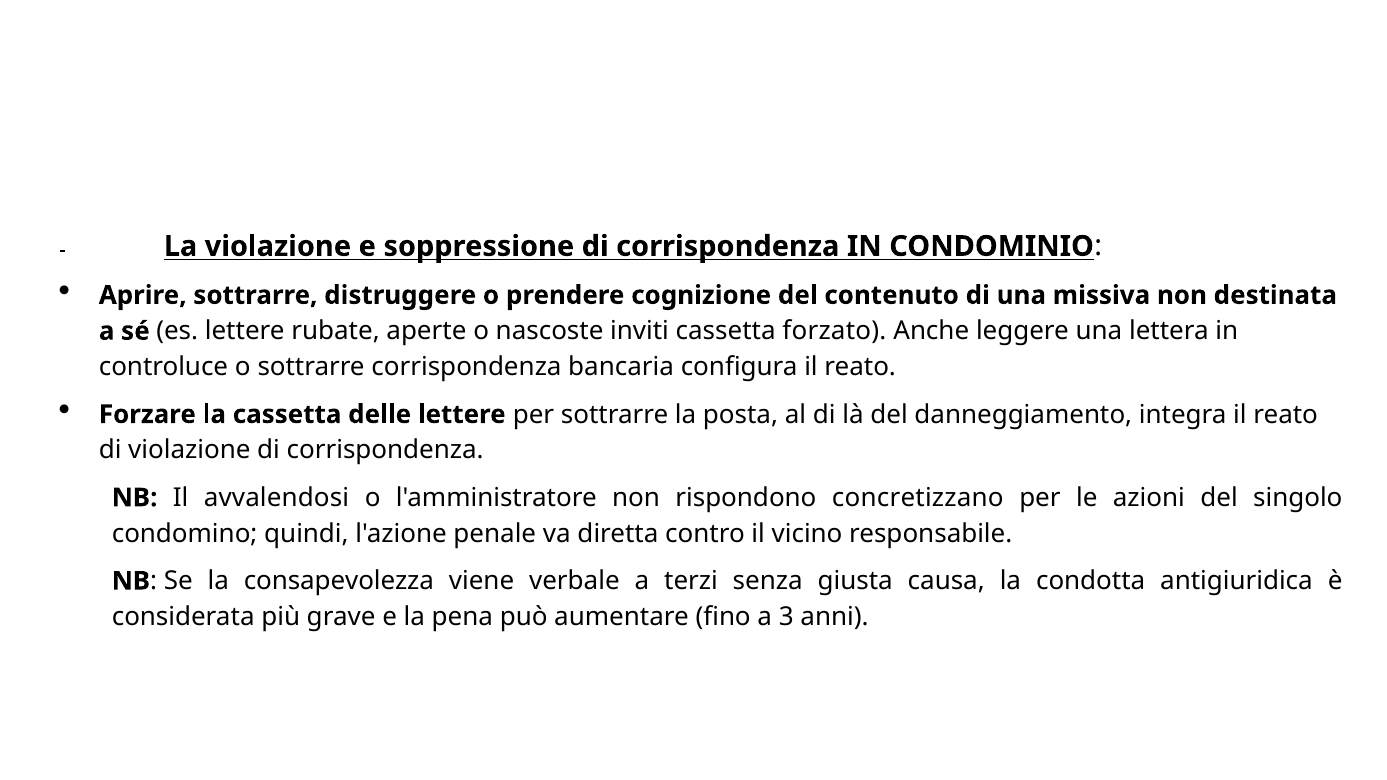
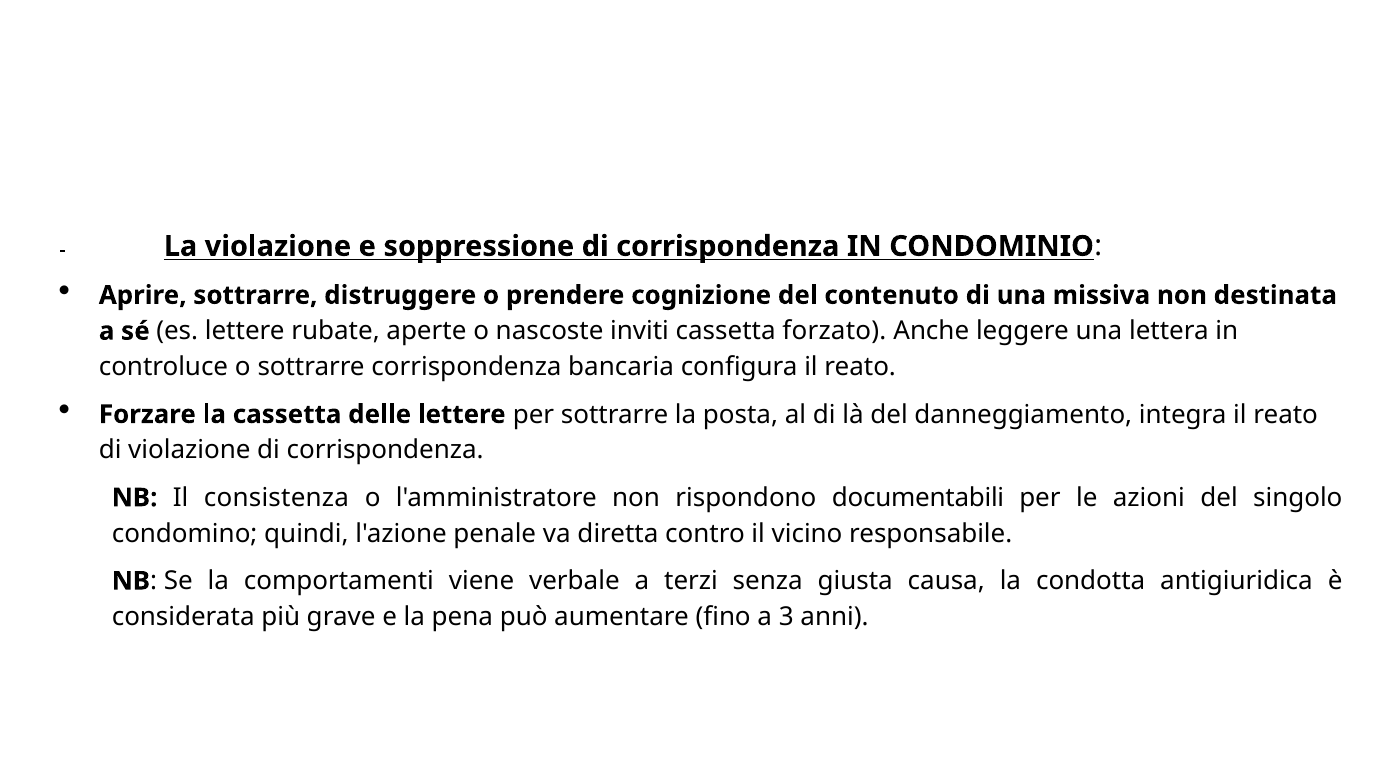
avvalendosi: avvalendosi -> consistenza
concretizzano: concretizzano -> documentabili
consapevolezza: consapevolezza -> comportamenti
